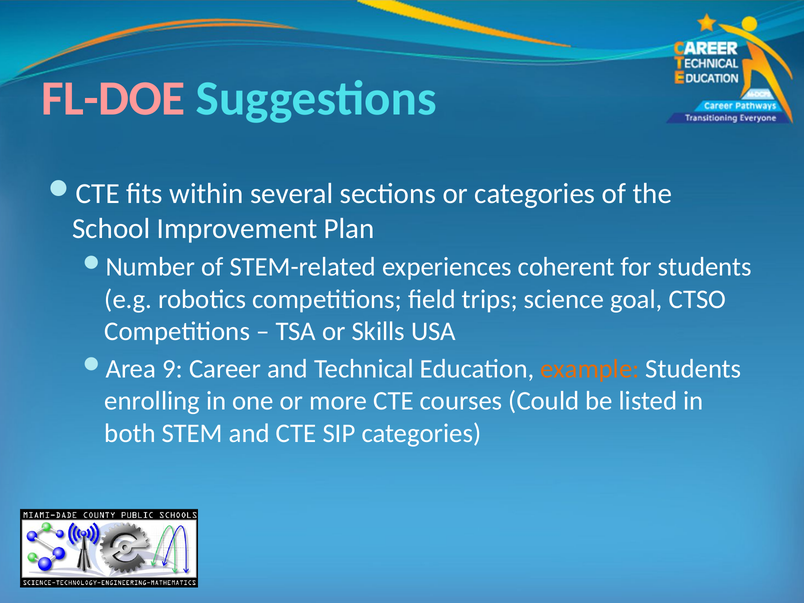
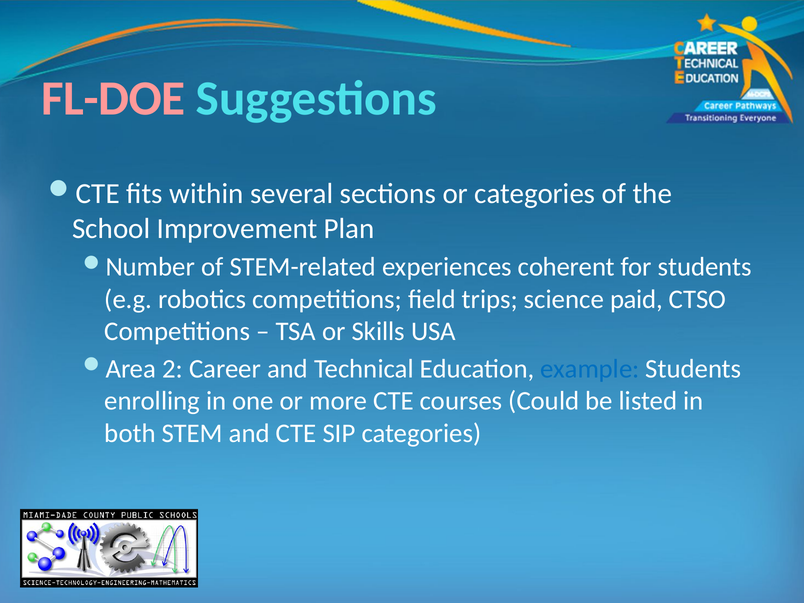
goal: goal -> paid
9: 9 -> 2
example colour: orange -> blue
